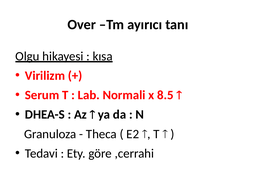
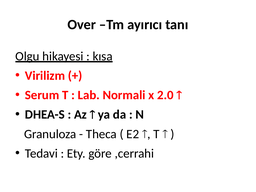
8.5: 8.5 -> 2.0
